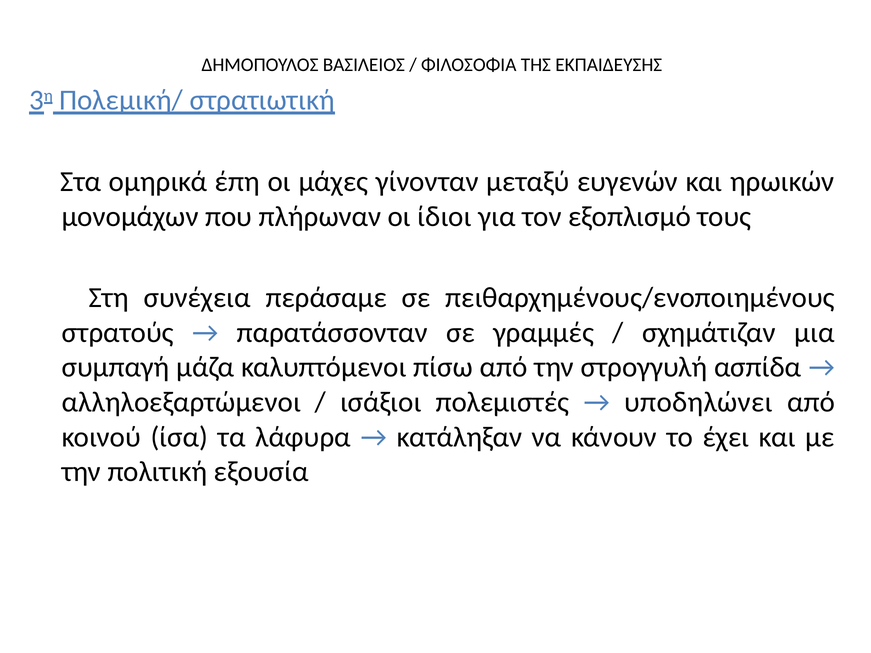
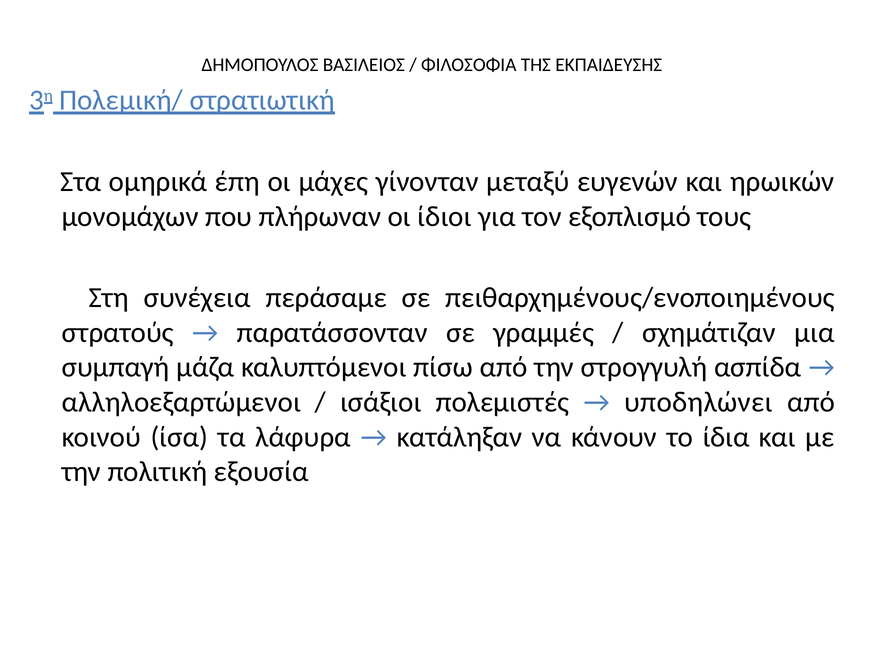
έχει: έχει -> ίδια
